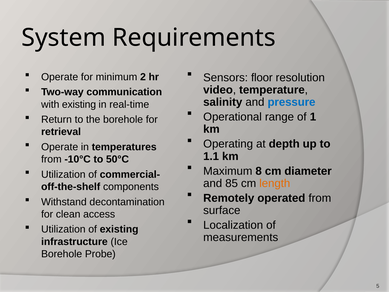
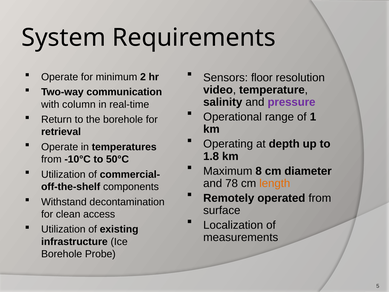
pressure colour: blue -> purple
with existing: existing -> column
1.1: 1.1 -> 1.8
85: 85 -> 78
